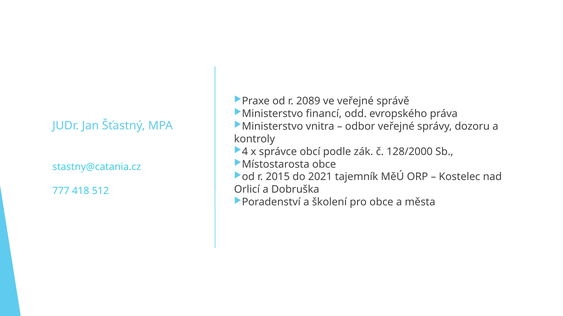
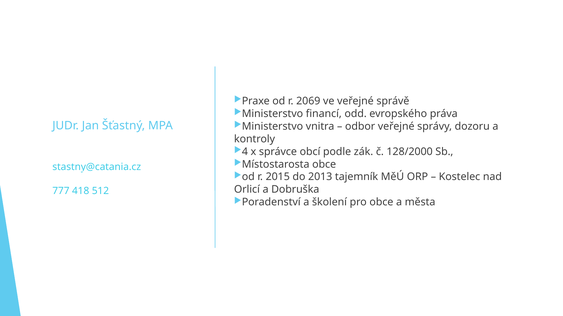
2089: 2089 -> 2069
2021: 2021 -> 2013
